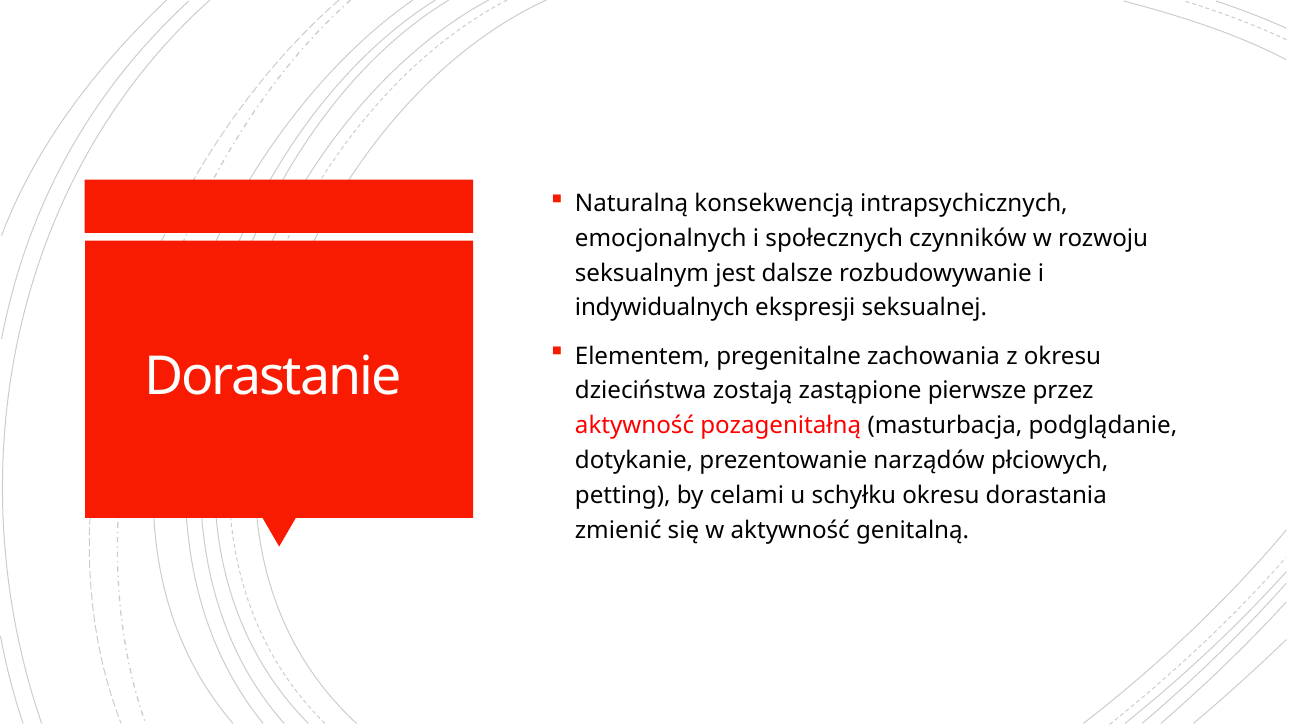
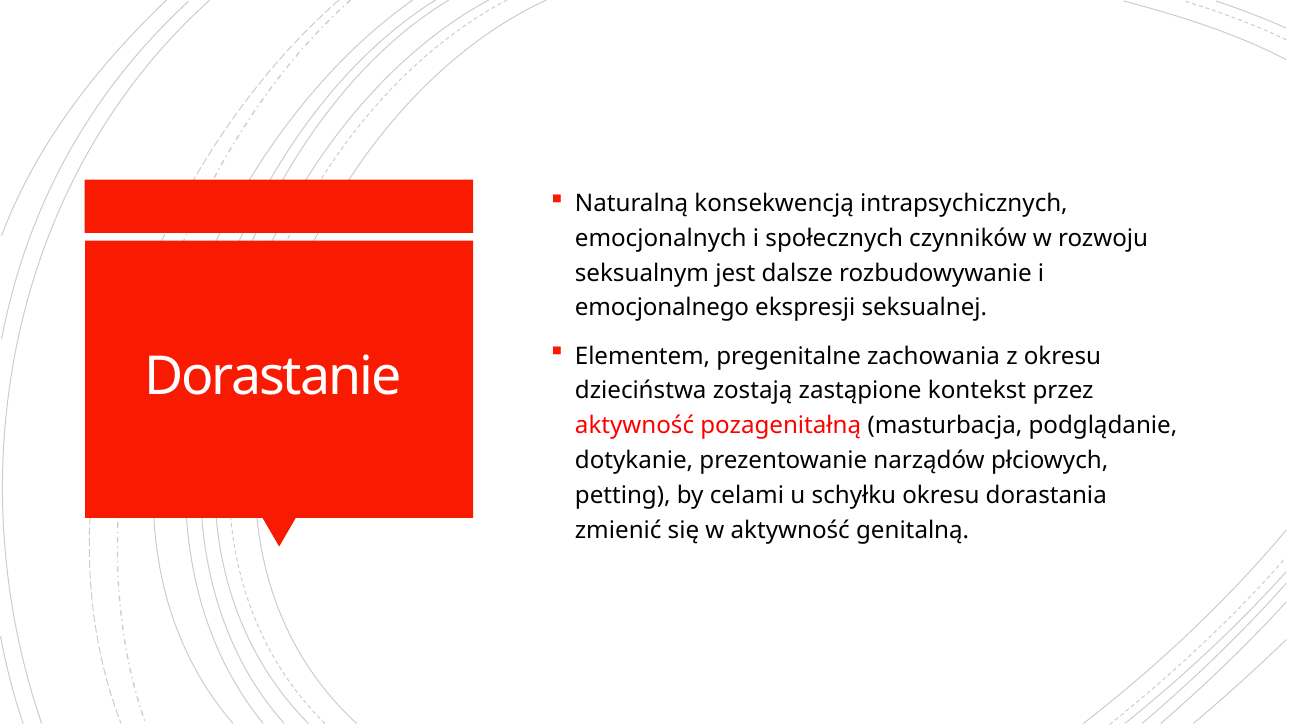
indywidualnych: indywidualnych -> emocjonalnego
pierwsze: pierwsze -> kontekst
